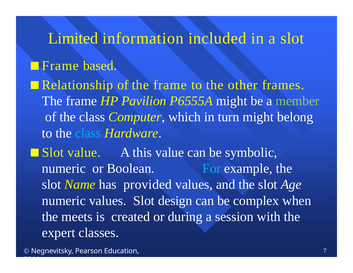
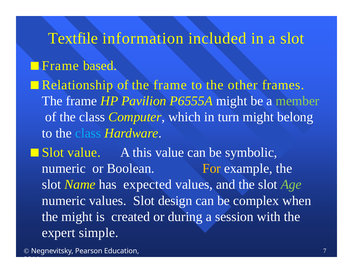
Limited: Limited -> Textfile
For colour: light blue -> yellow
provided: provided -> expected
Age colour: white -> light green
the meets: meets -> might
classes: classes -> simple
